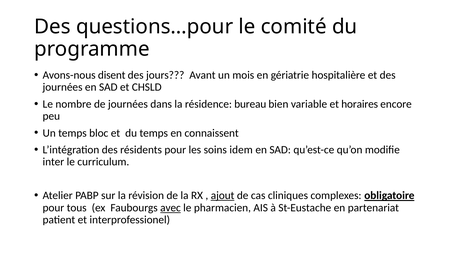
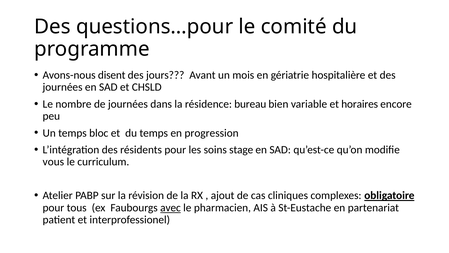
connaissent: connaissent -> progression
idem: idem -> stage
inter: inter -> vous
ajout underline: present -> none
